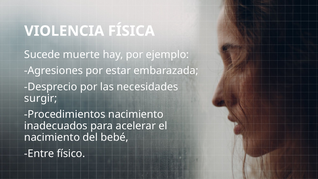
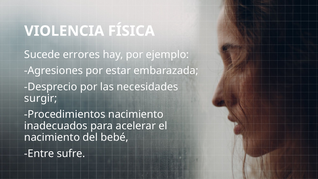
muerte: muerte -> errores
físico: físico -> sufre
